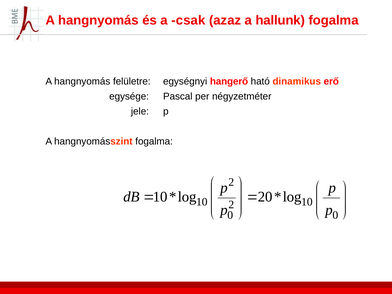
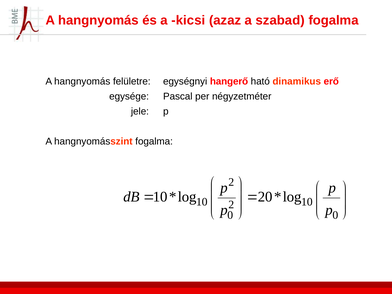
csak: csak -> kicsi
hallunk: hallunk -> szabad
